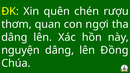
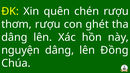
thơm quan: quan -> rượu
ngợi: ngợi -> ghét
